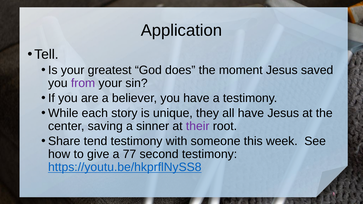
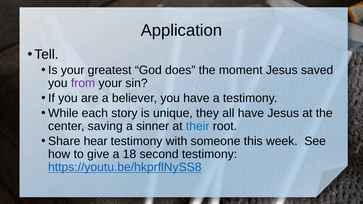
their colour: purple -> blue
tend: tend -> hear
77: 77 -> 18
